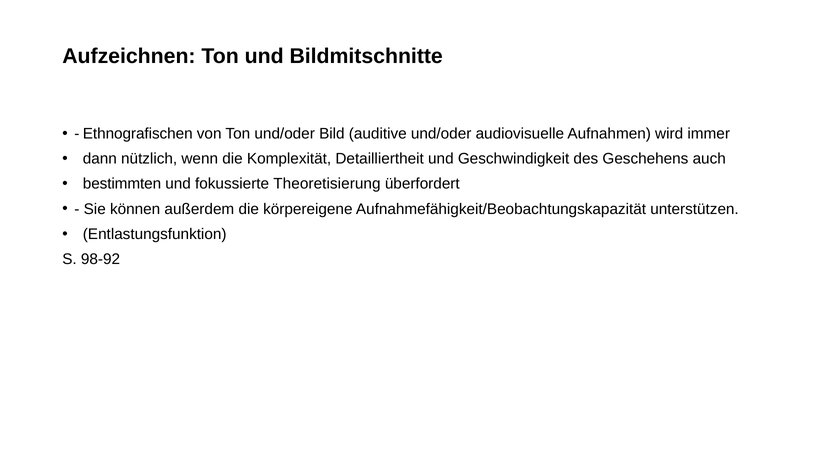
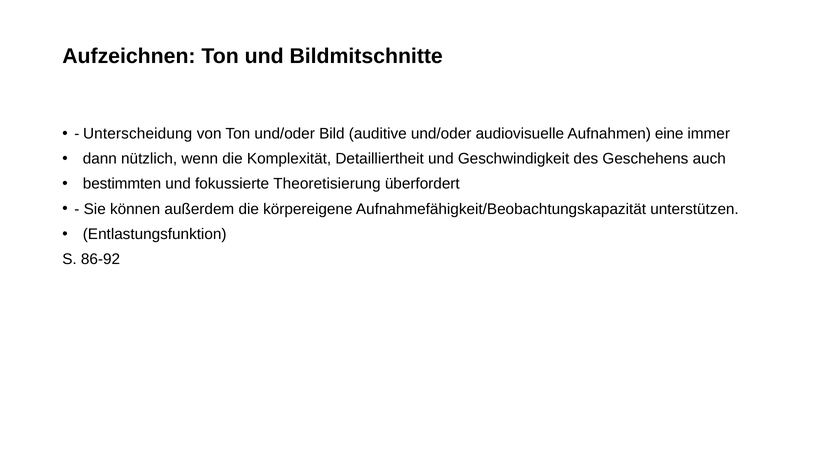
Ethnografischen: Ethnografischen -> Unterscheidung
wird: wird -> eine
98-92: 98-92 -> 86-92
